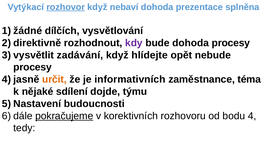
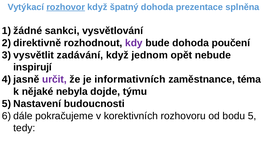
nebaví: nebaví -> špatný
dílčích: dílčích -> sankci
dohoda procesy: procesy -> poučení
hlídejte: hlídejte -> jednom
procesy at (33, 67): procesy -> inspirují
určit colour: orange -> purple
sdílení: sdílení -> nebyla
pokračujeme underline: present -> none
4: 4 -> 5
